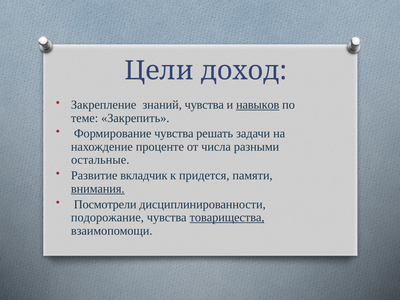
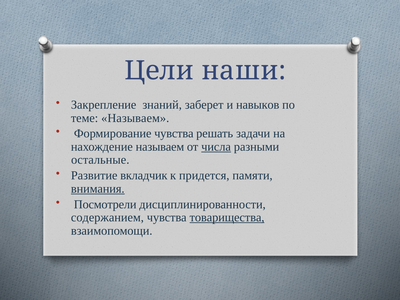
доход: доход -> наши
знаний чувства: чувства -> заберет
навыков underline: present -> none
теме Закрепить: Закрепить -> Называем
нахождение проценте: проценте -> называем
числа underline: none -> present
подорожание: подорожание -> содержанием
